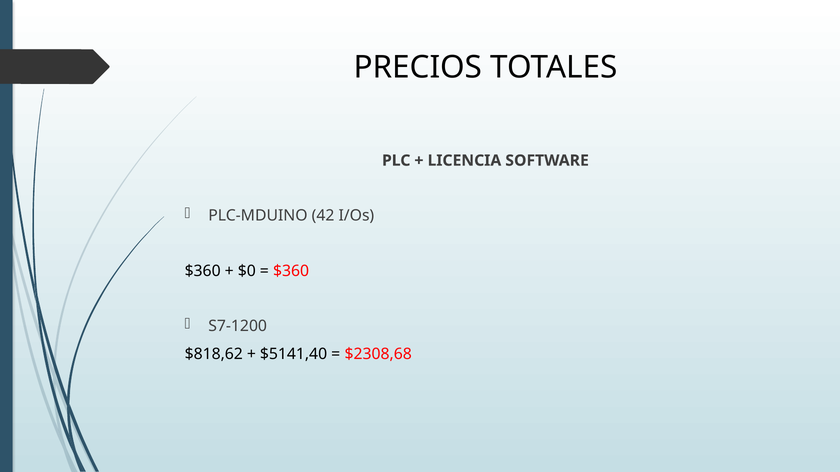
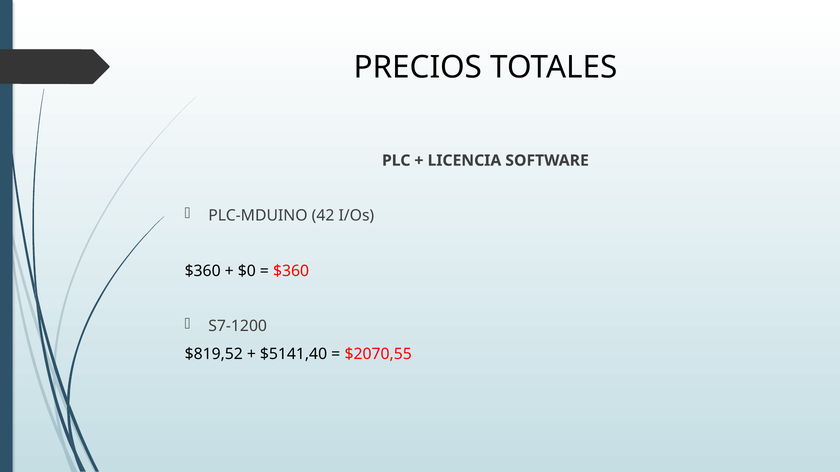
$818,62: $818,62 -> $819,52
$2308,68: $2308,68 -> $2070,55
